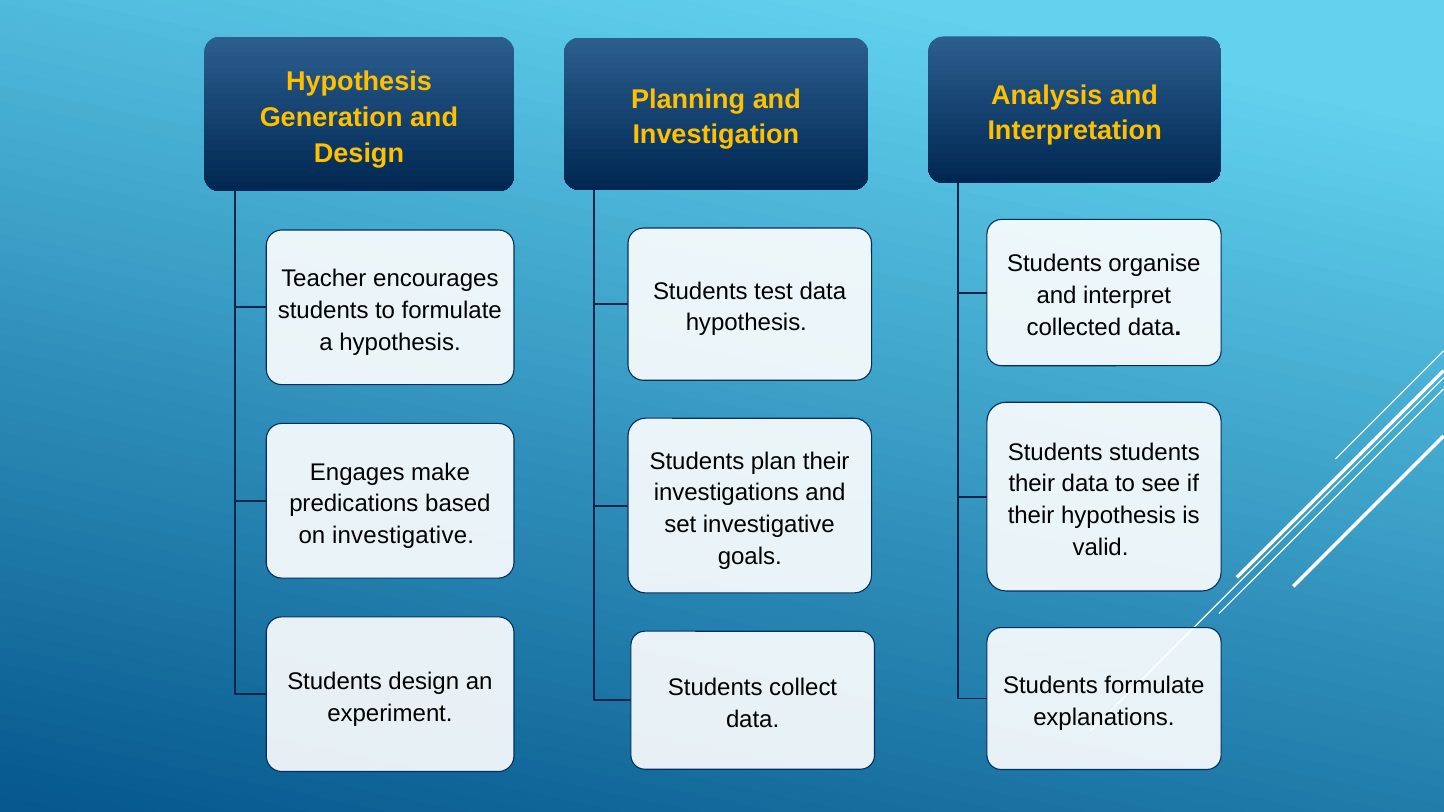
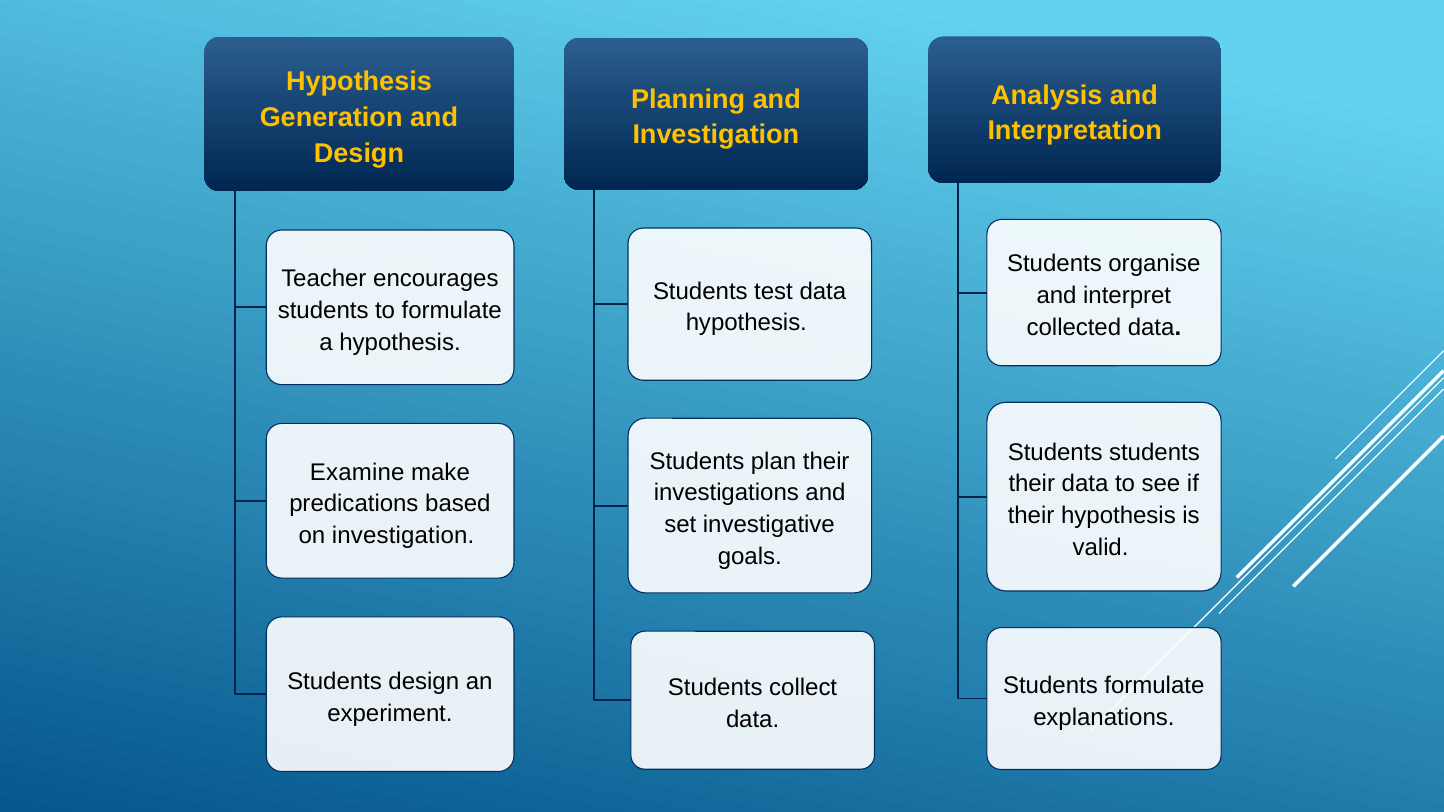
Engages: Engages -> Examine
on investigative: investigative -> investigation
